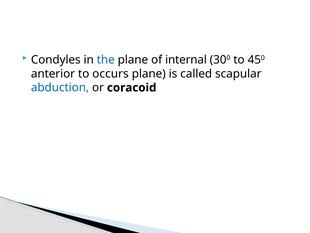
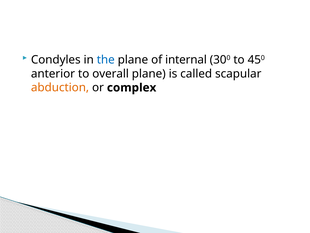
occurs: occurs -> overall
abduction colour: blue -> orange
coracoid: coracoid -> complex
